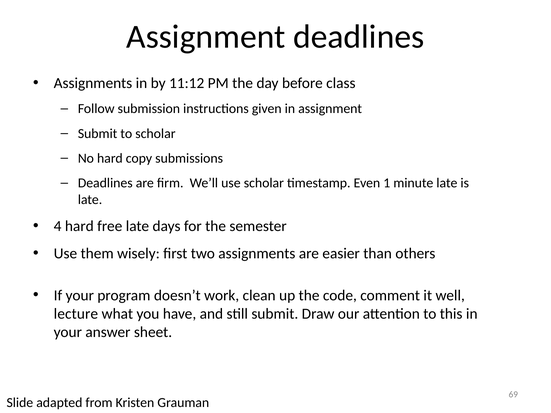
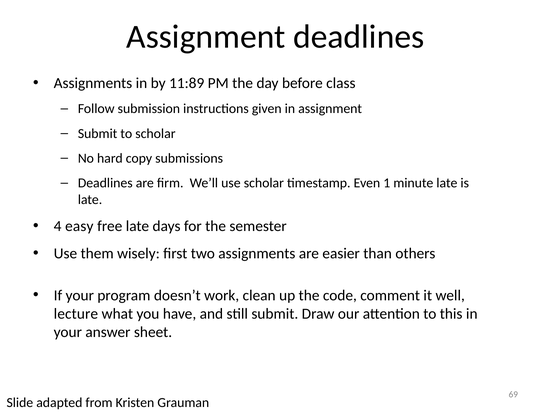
11:12: 11:12 -> 11:89
4 hard: hard -> easy
